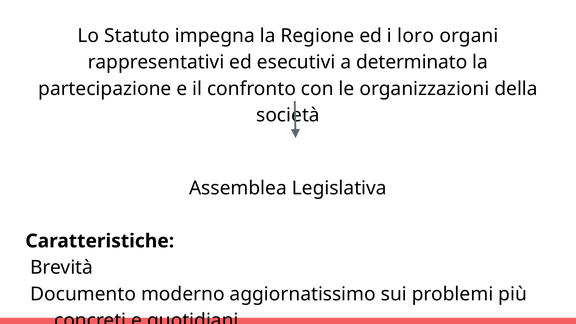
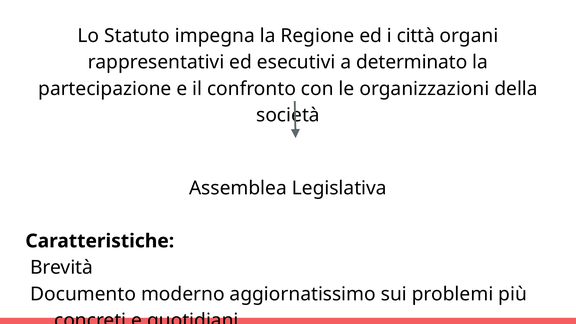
loro: loro -> città
